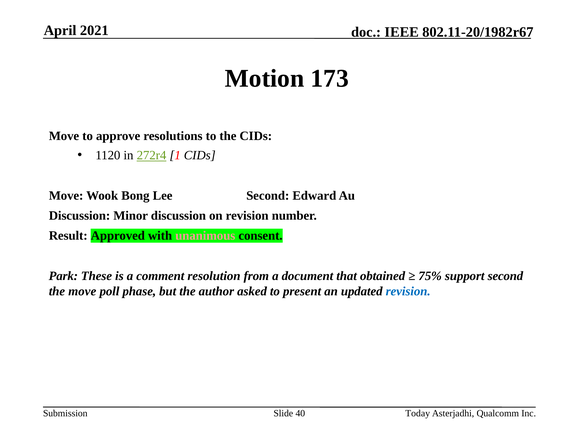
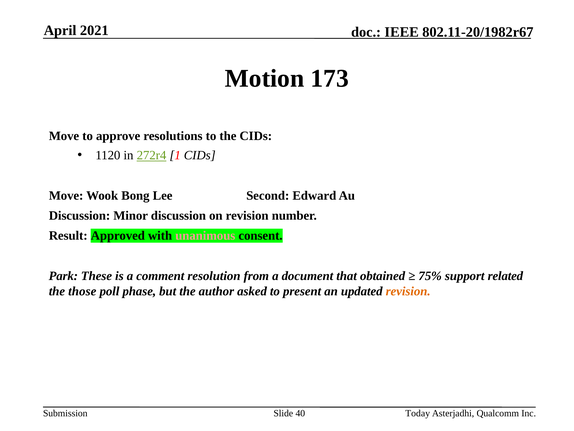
support second: second -> related
the move: move -> those
revision at (408, 291) colour: blue -> orange
